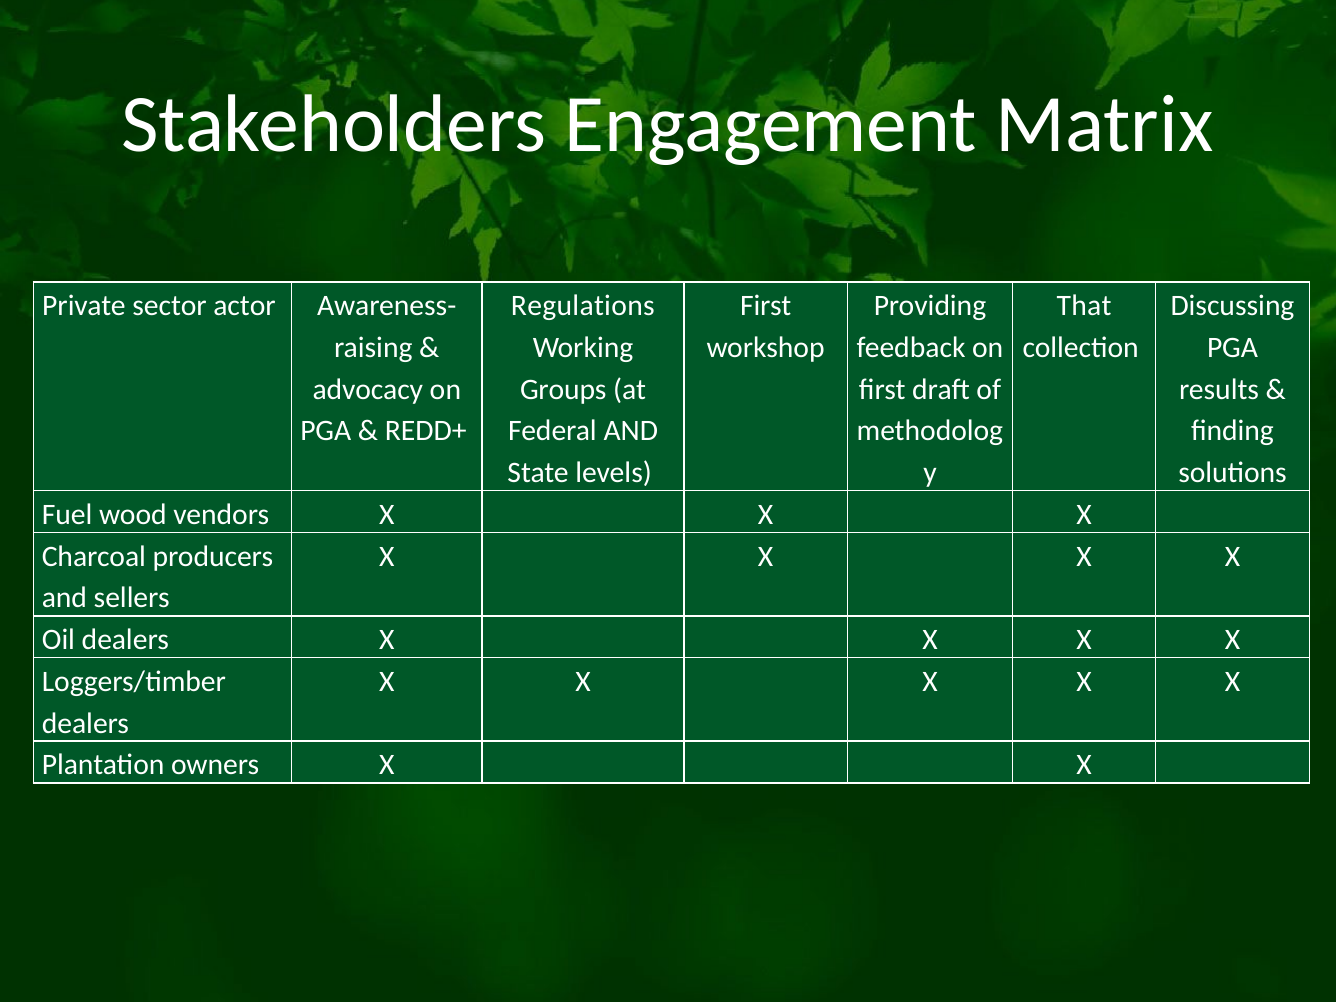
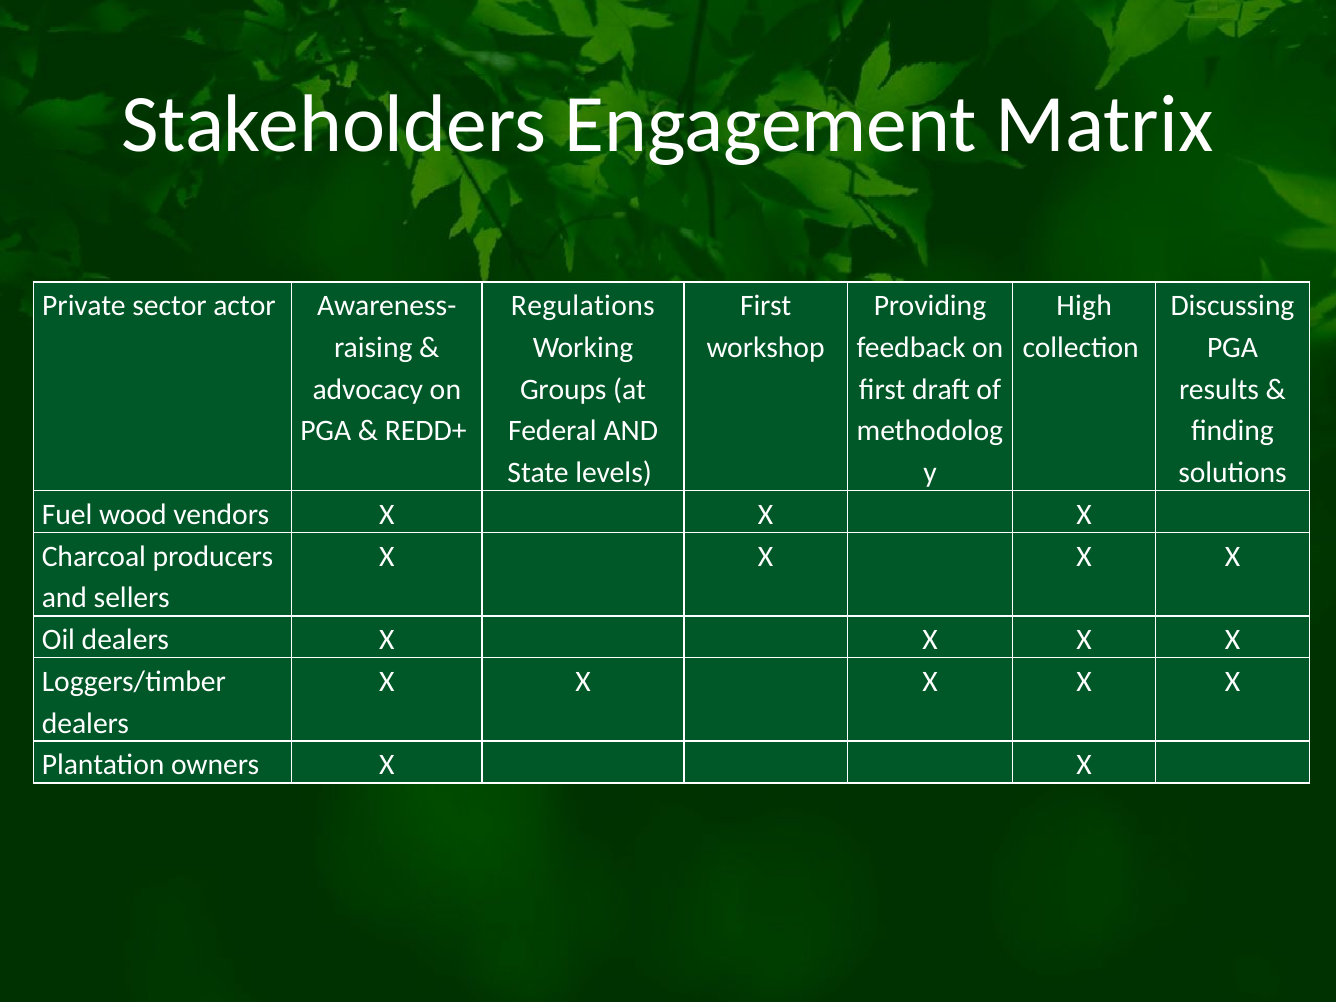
That: That -> High
